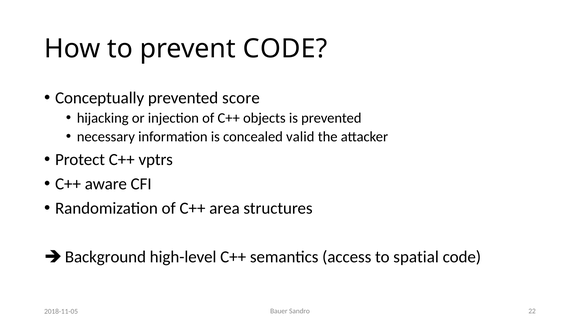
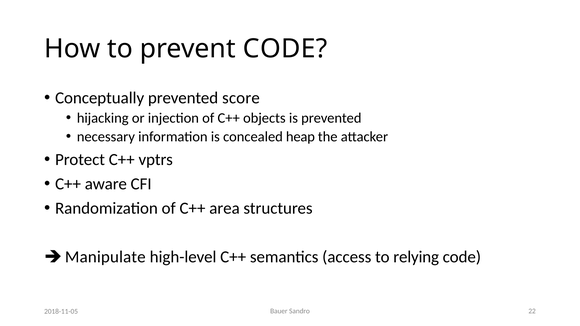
valid: valid -> heap
Background: Background -> Manipulate
spatial: spatial -> relying
